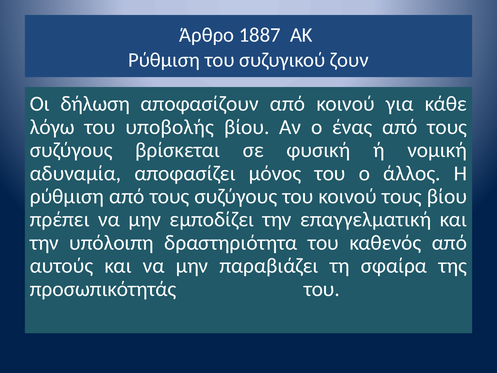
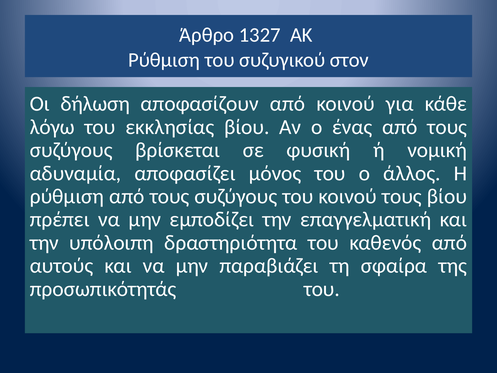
1887: 1887 -> 1327
ζουν: ζουν -> στον
υποβολής: υποβολής -> εκκλησίας
